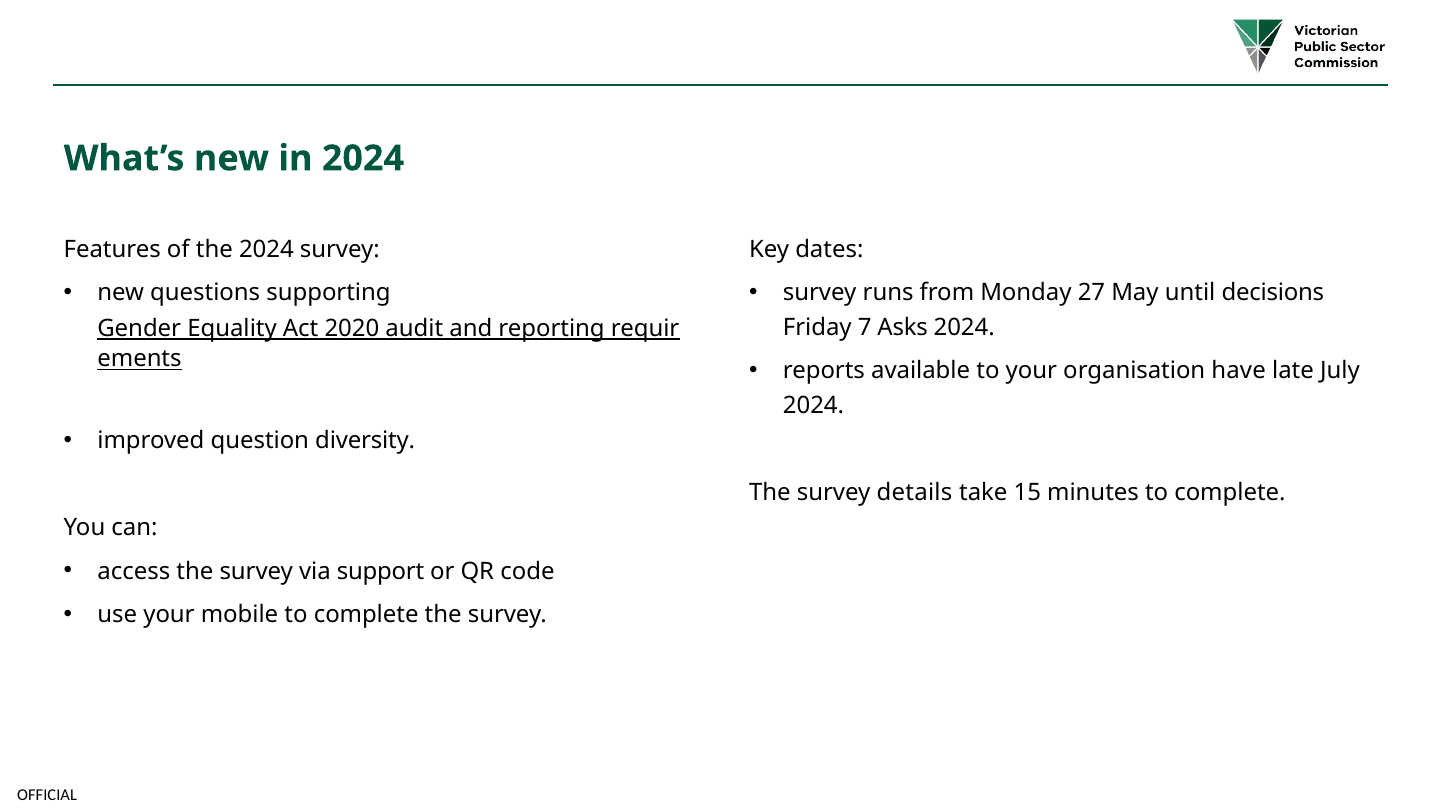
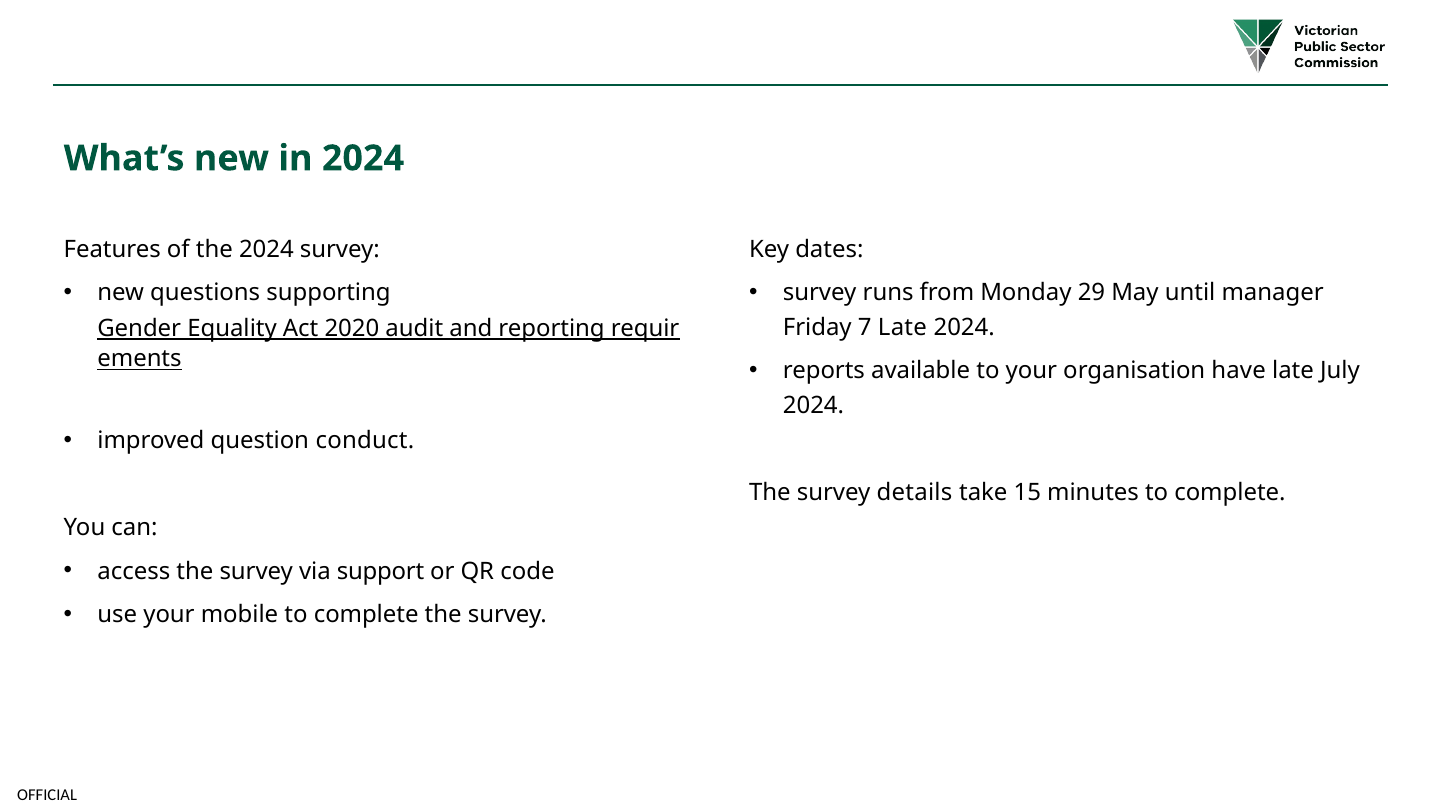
27: 27 -> 29
decisions: decisions -> manager
7 Asks: Asks -> Late
diversity: diversity -> conduct
